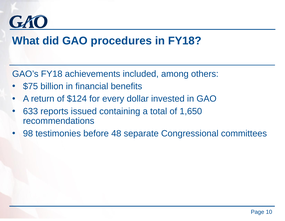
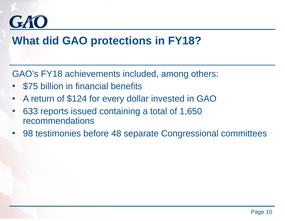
procedures: procedures -> protections
